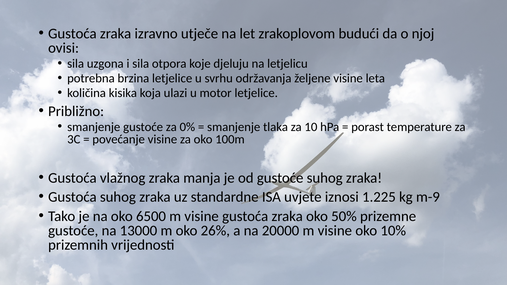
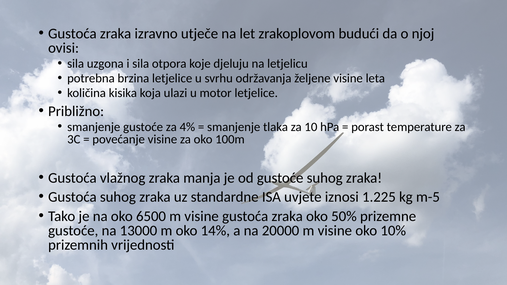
0%: 0% -> 4%
m-9: m-9 -> m-5
26%: 26% -> 14%
